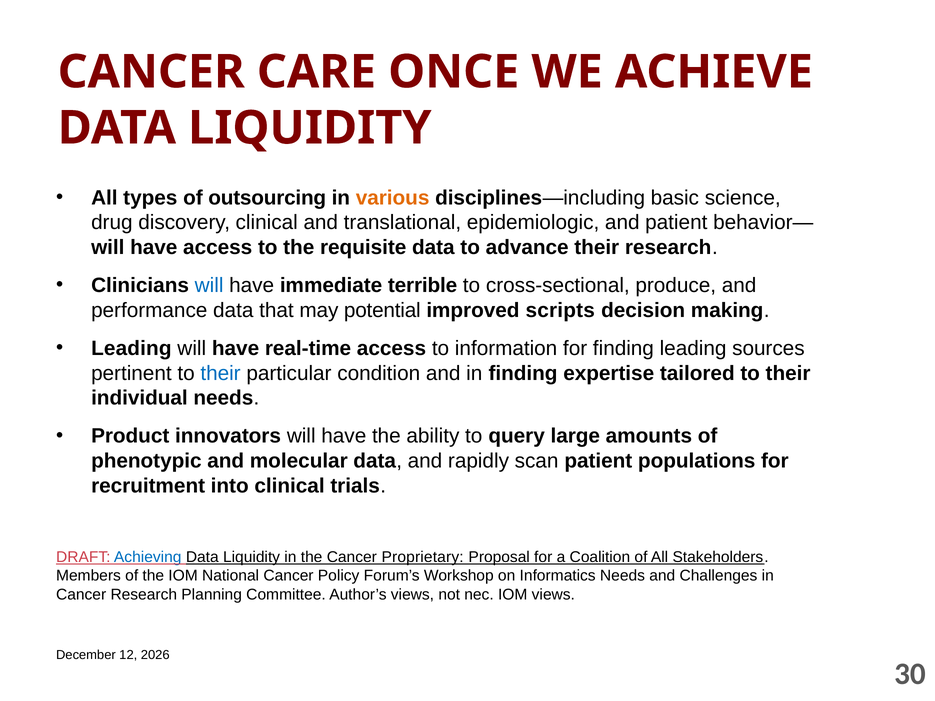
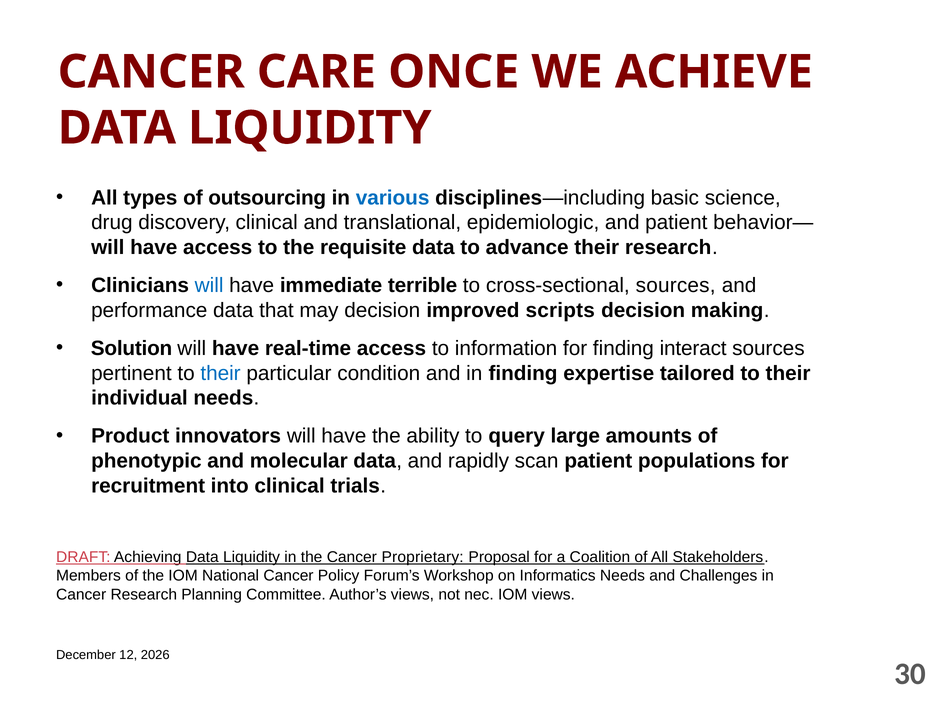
various colour: orange -> blue
cross-sectional produce: produce -> sources
may potential: potential -> decision
Leading at (131, 348): Leading -> Solution
finding leading: leading -> interact
Achieving colour: blue -> black
